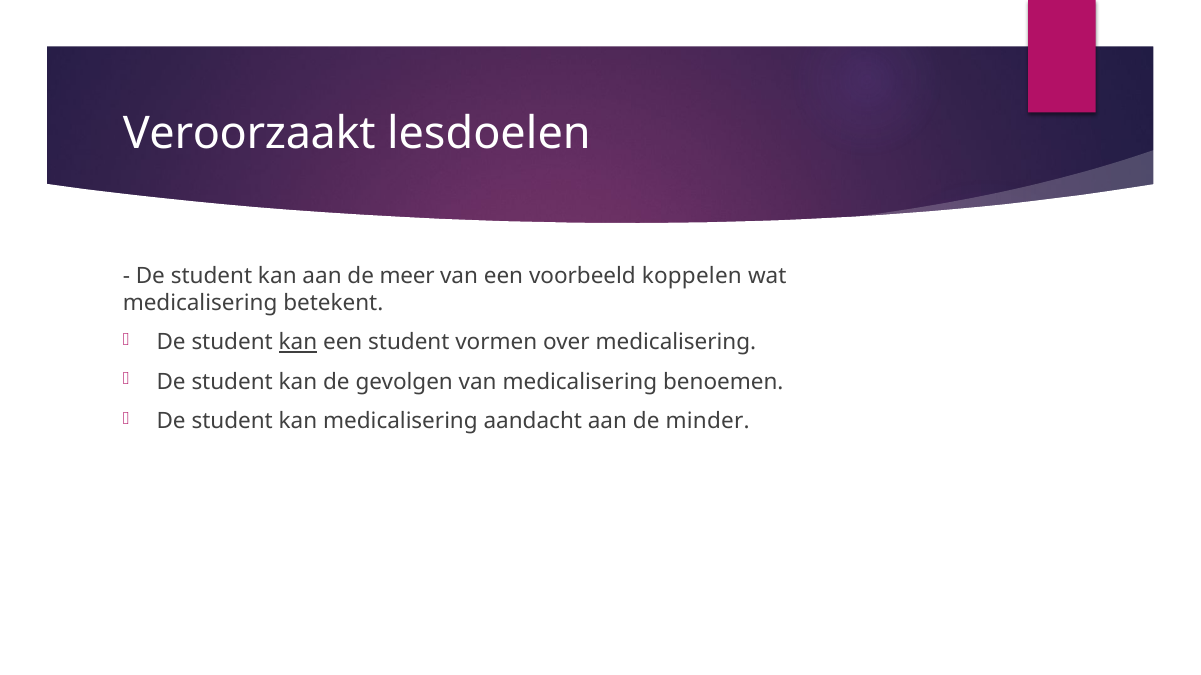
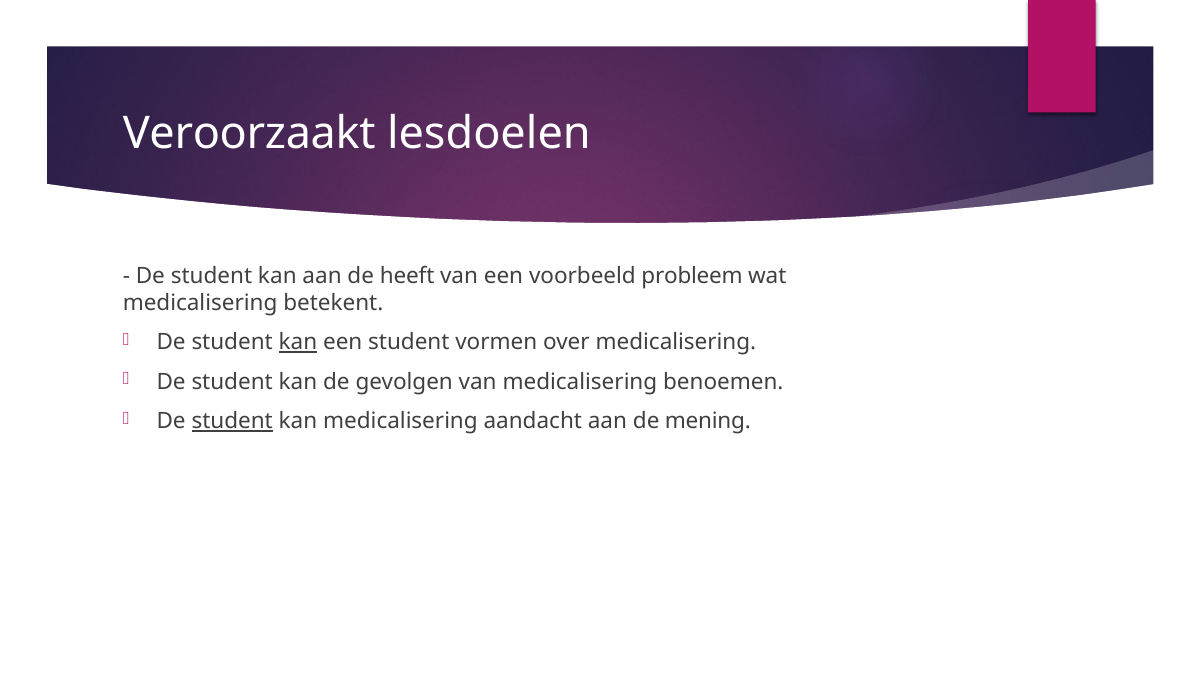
meer: meer -> heeft
koppelen: koppelen -> probleem
student at (232, 422) underline: none -> present
minder: minder -> mening
